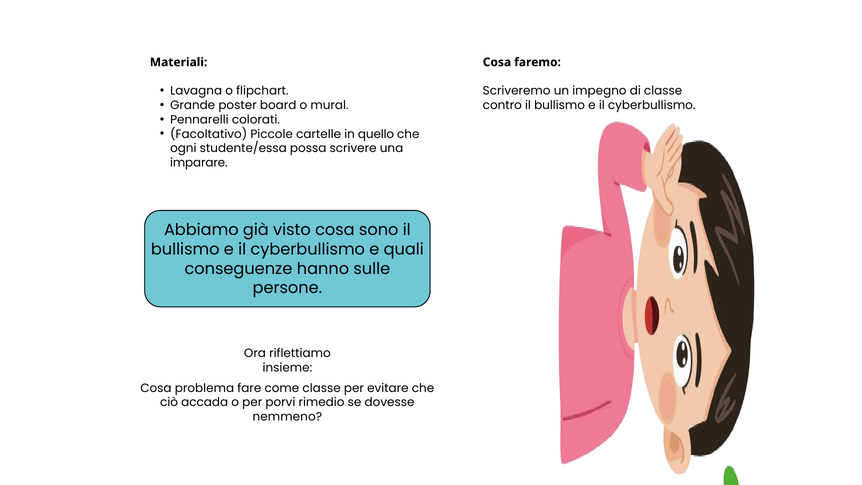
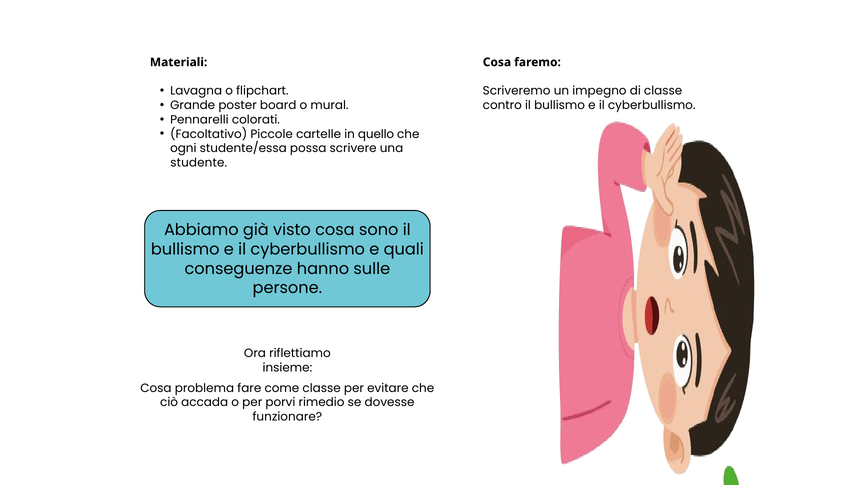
imparare: imparare -> studente
nemmeno: nemmeno -> funzionare
